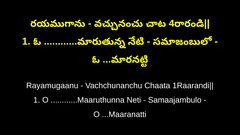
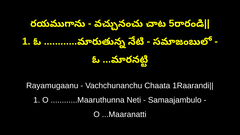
4: 4 -> 5
